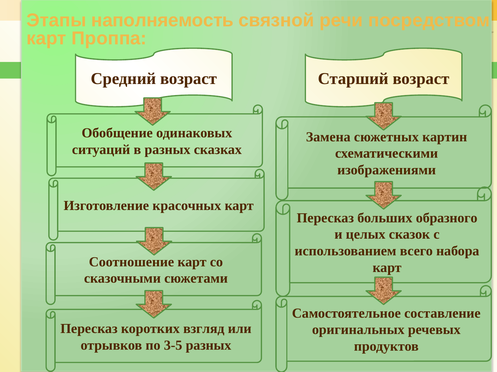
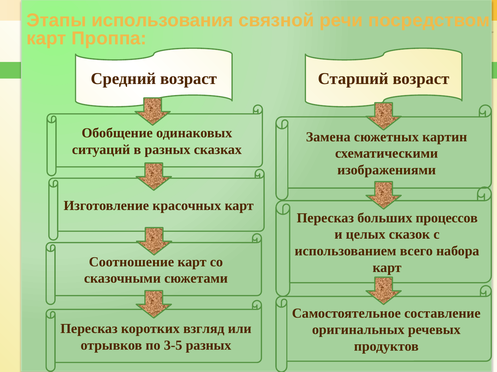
наполняемость: наполняемость -> использования
образного: образного -> процессов
